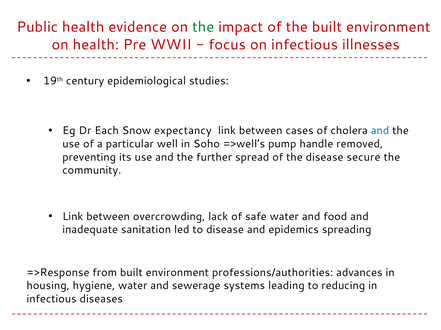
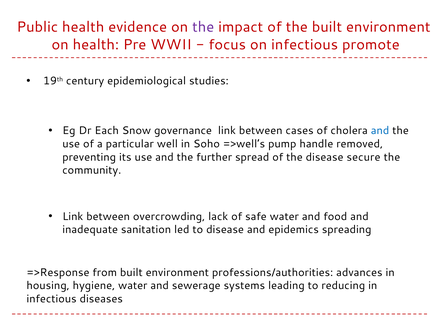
the at (203, 27) colour: green -> purple
illnesses: illnesses -> promote
expectancy: expectancy -> governance
